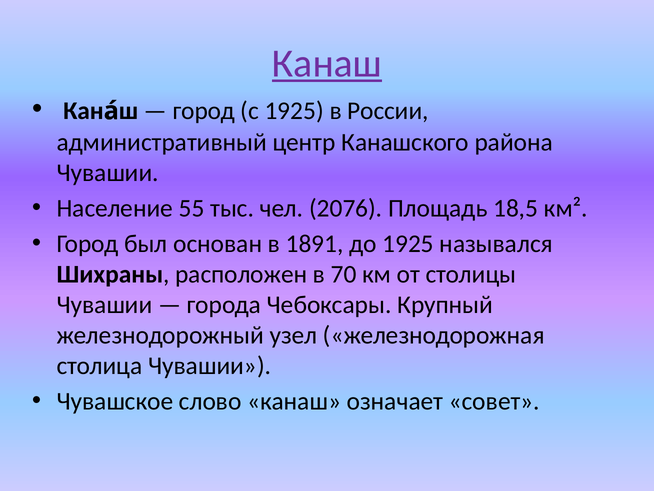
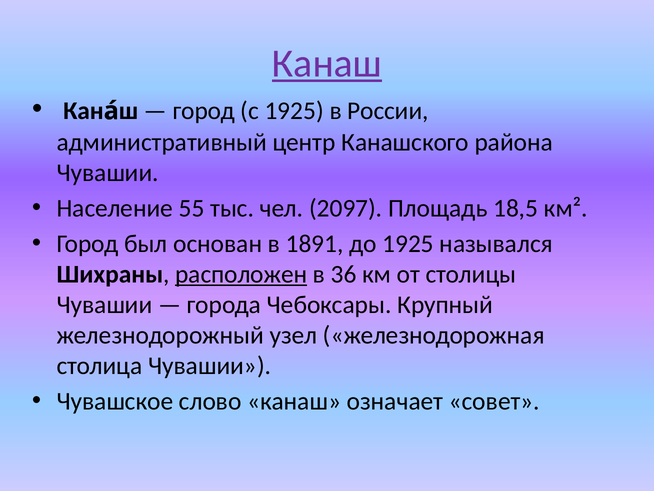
2076: 2076 -> 2097
расположен underline: none -> present
70: 70 -> 36
